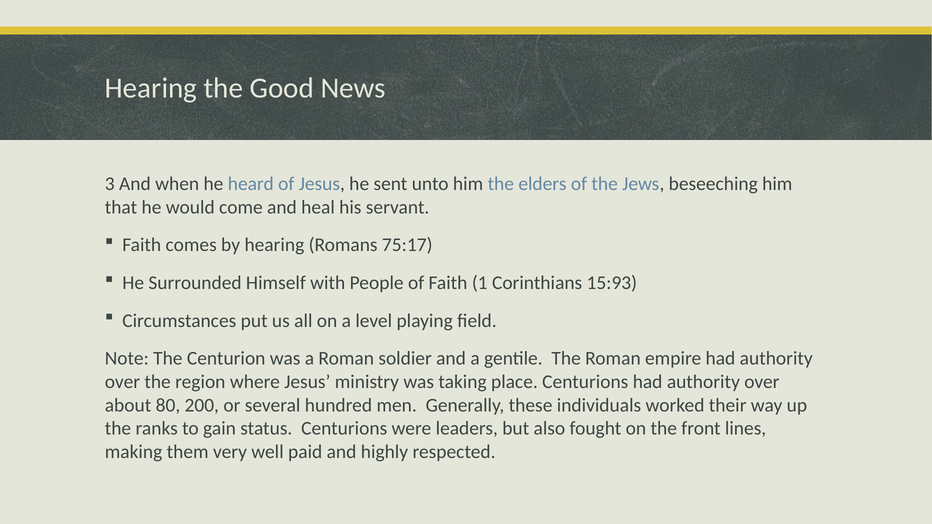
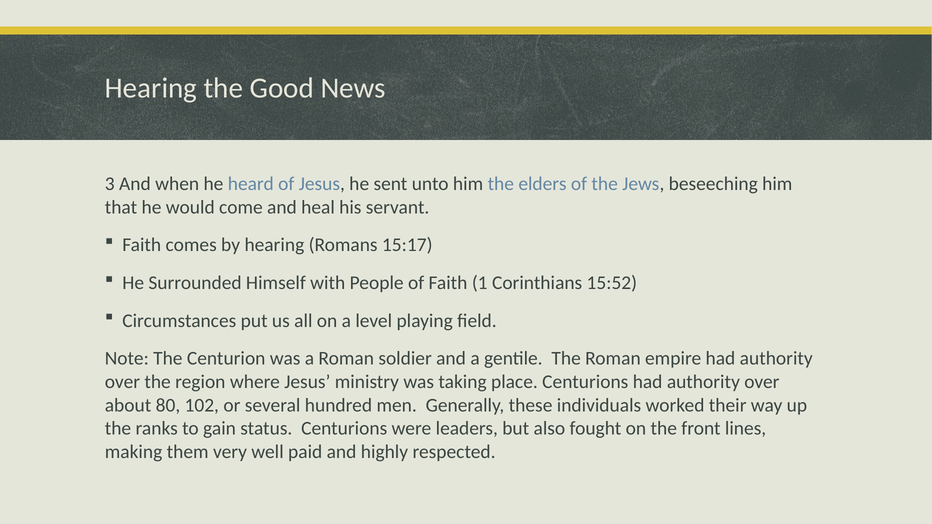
75:17: 75:17 -> 15:17
15:93: 15:93 -> 15:52
200: 200 -> 102
